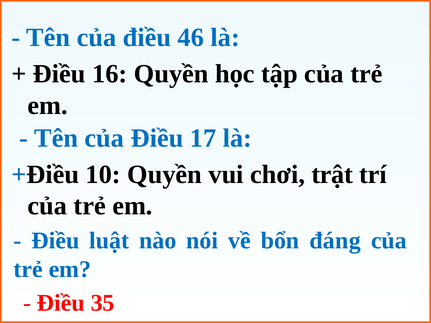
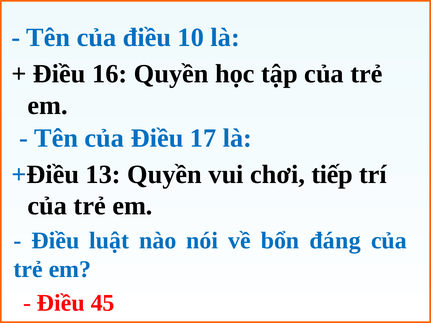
46: 46 -> 10
10: 10 -> 13
trật: trật -> tiếp
35: 35 -> 45
